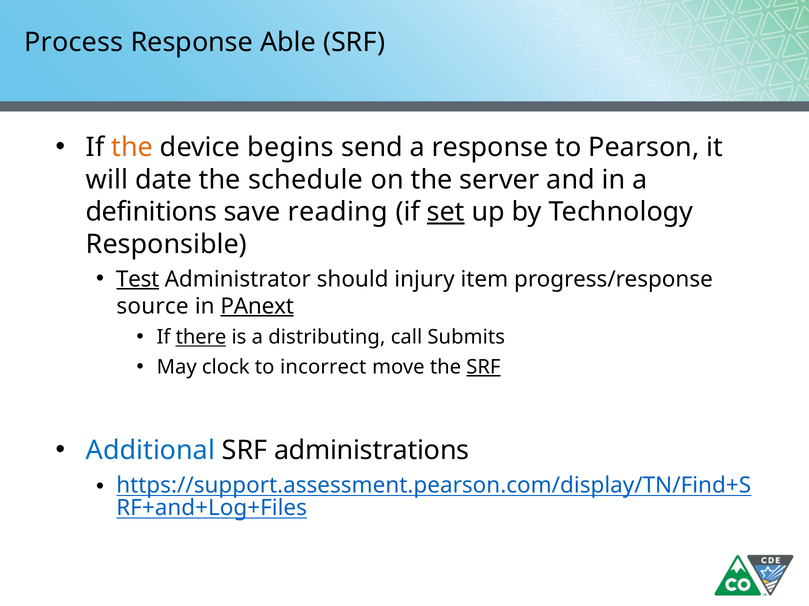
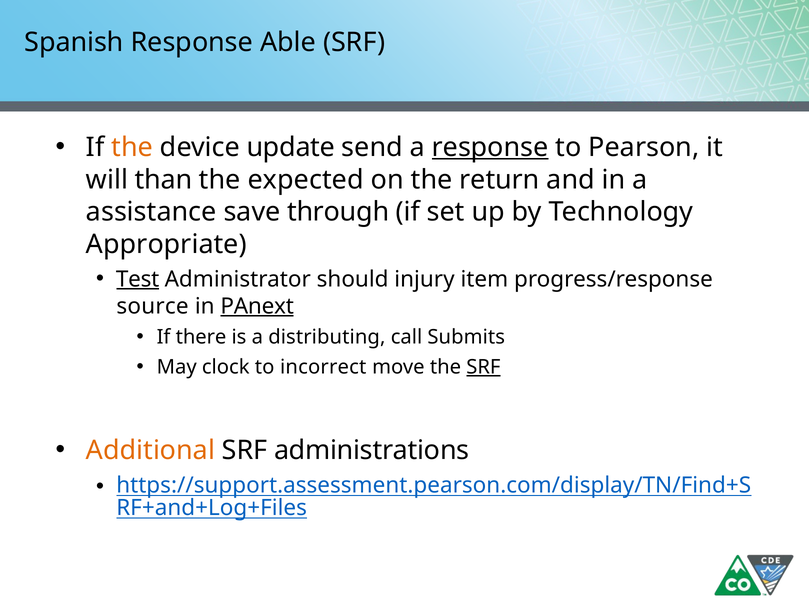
Process: Process -> Spanish
begins: begins -> update
response at (490, 148) underline: none -> present
date: date -> than
schedule: schedule -> expected
server: server -> return
definitions: definitions -> assistance
reading: reading -> through
set underline: present -> none
Responsible: Responsible -> Appropriate
there underline: present -> none
Additional colour: blue -> orange
